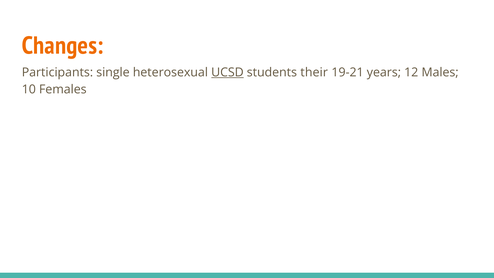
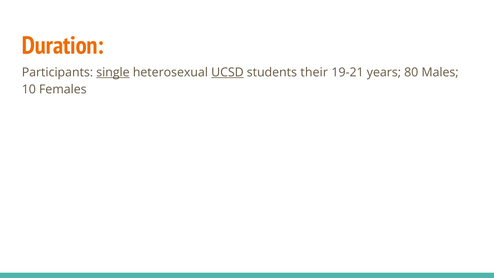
Changes: Changes -> Duration
single underline: none -> present
12: 12 -> 80
